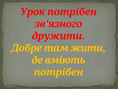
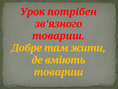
дружити at (58, 36): дружити -> товариш
потрібен at (58, 72): потрібен -> товариш
